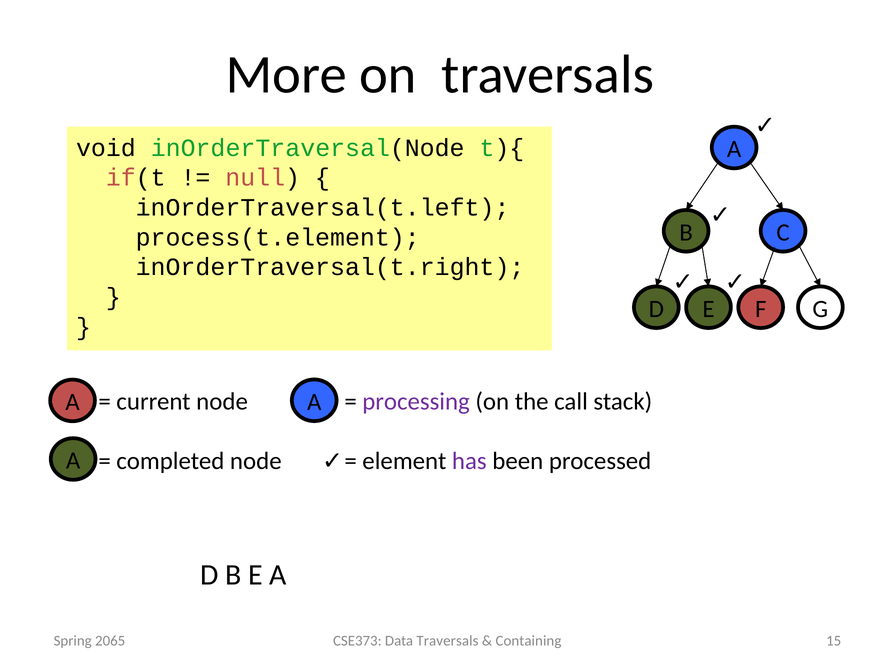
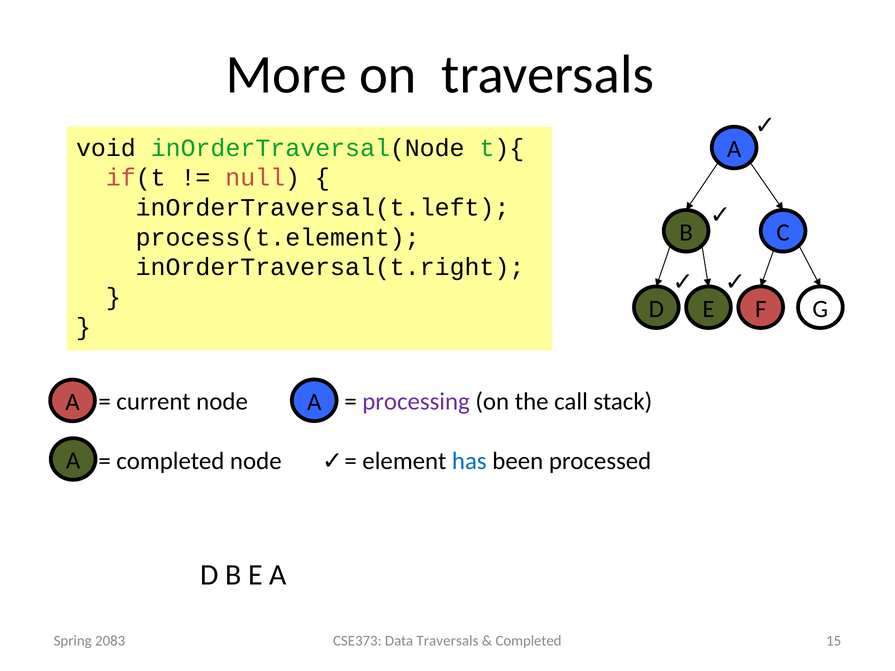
has colour: purple -> blue
Containing at (528, 641): Containing -> Completed
2065: 2065 -> 2083
